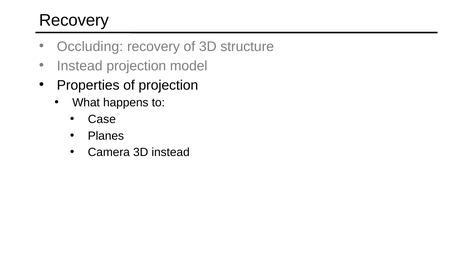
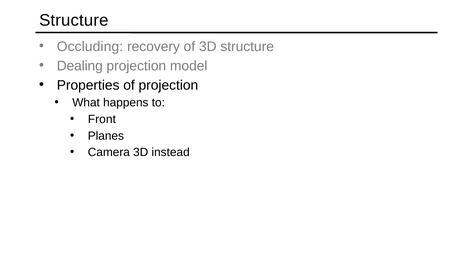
Recovery at (74, 20): Recovery -> Structure
Instead at (80, 66): Instead -> Dealing
Case: Case -> Front
